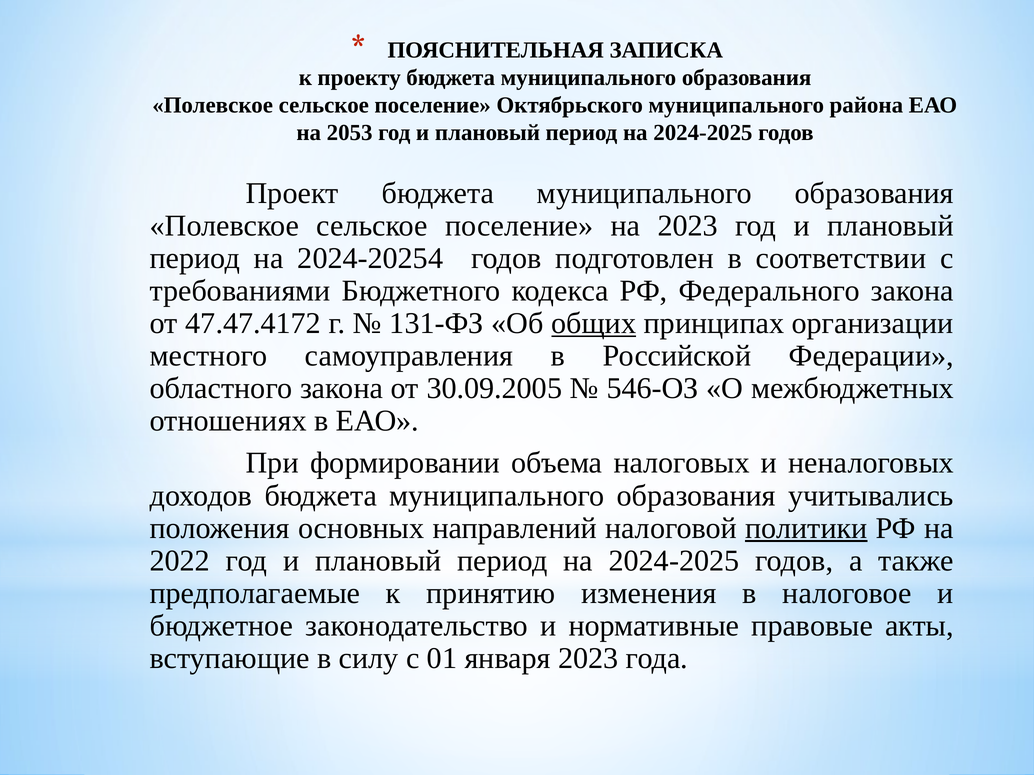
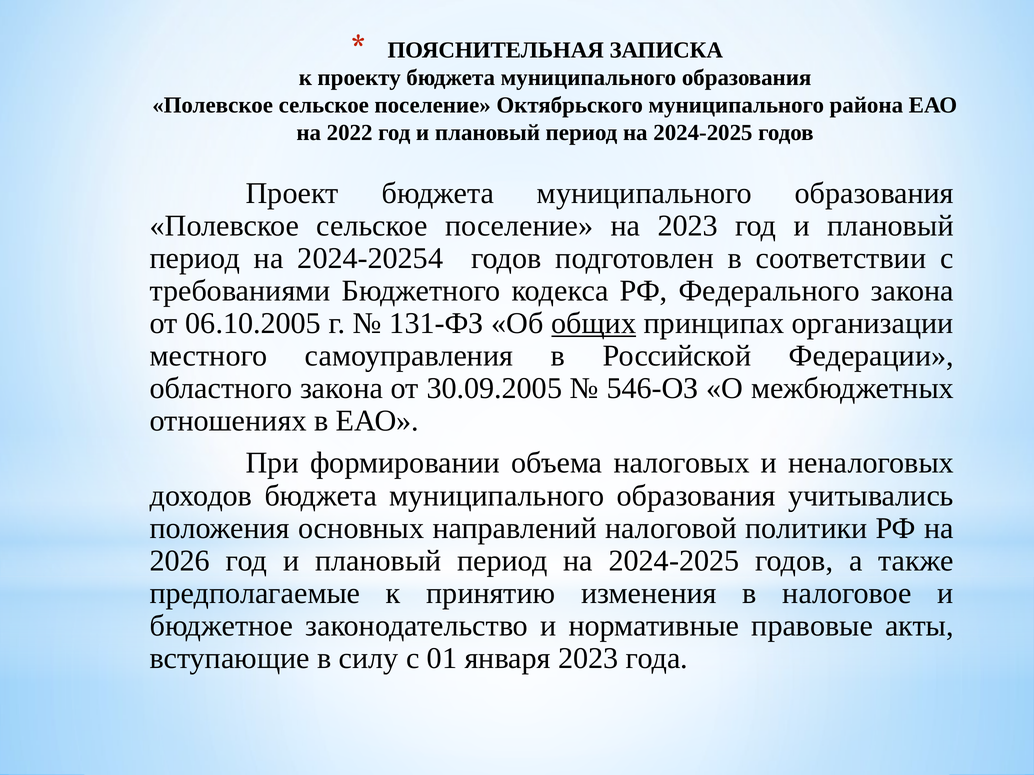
2053: 2053 -> 2022
47.47.4172: 47.47.4172 -> 06.10.2005
политики underline: present -> none
2022: 2022 -> 2026
